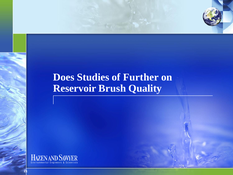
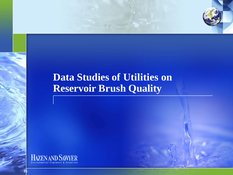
Does: Does -> Data
Further: Further -> Utilities
